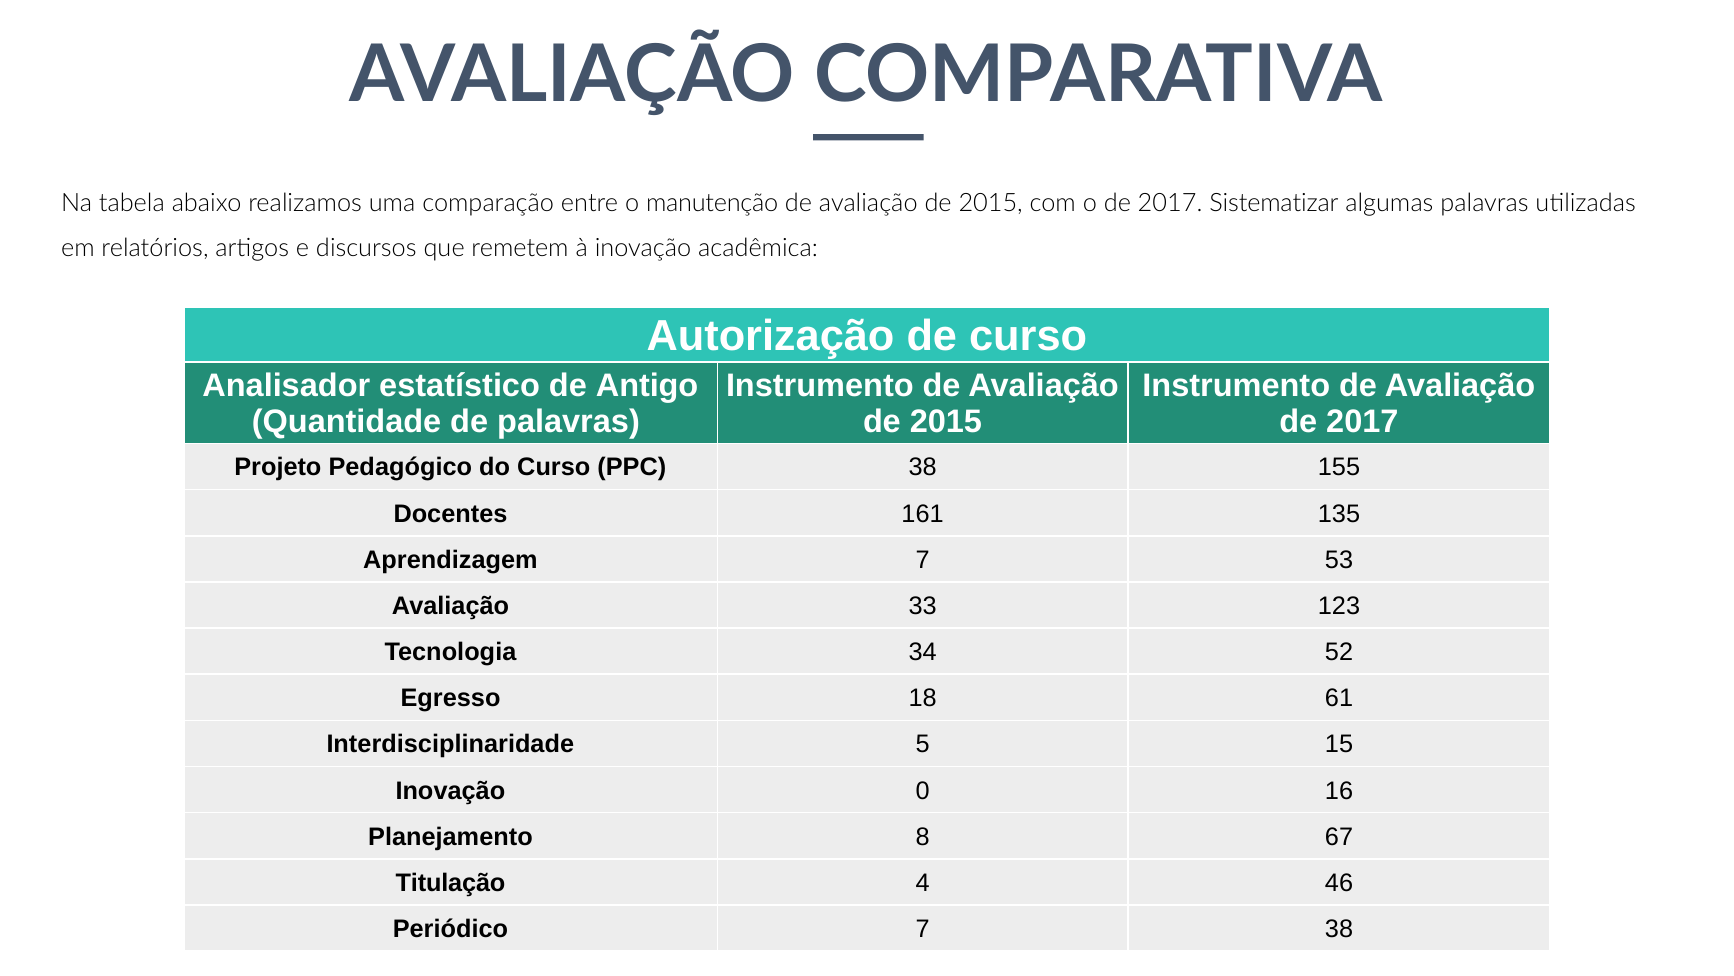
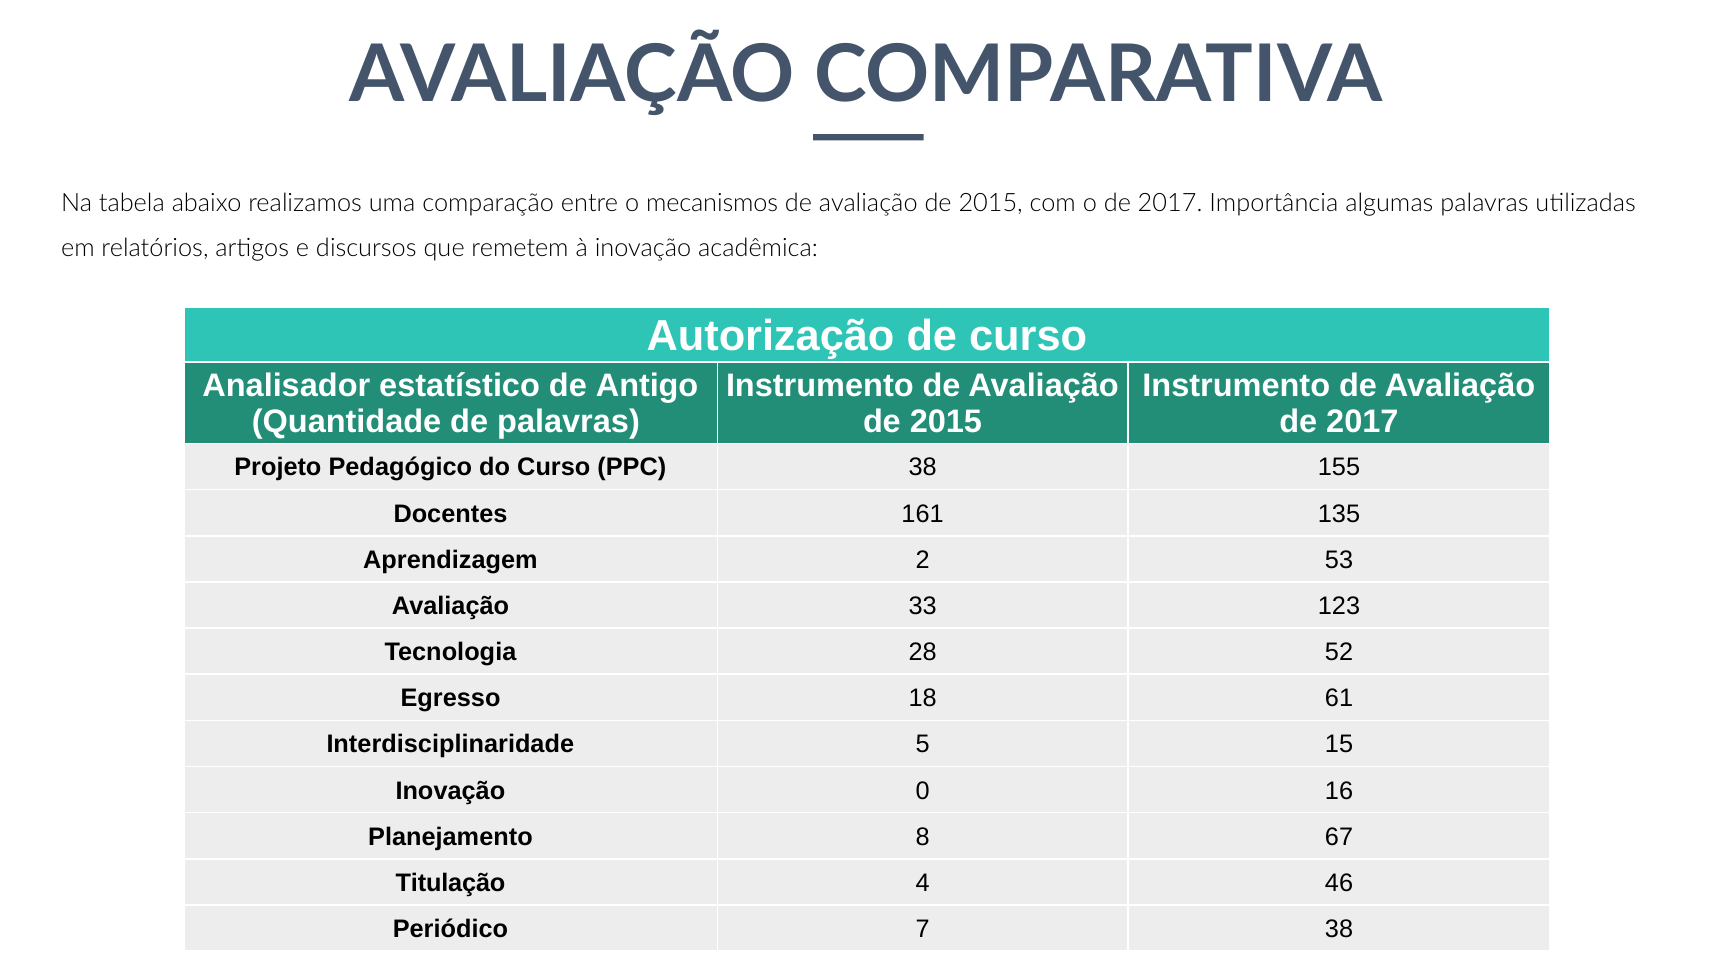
manutenção: manutenção -> mecanismos
Sistematizar: Sistematizar -> Importância
Aprendizagem 7: 7 -> 2
34: 34 -> 28
